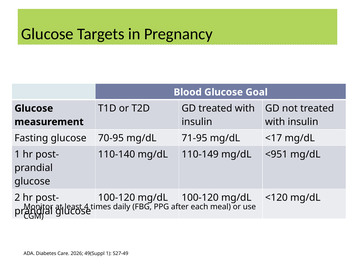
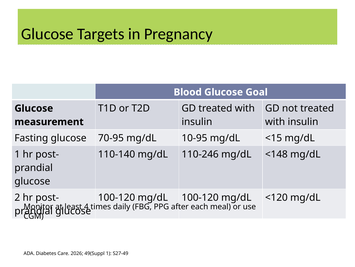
71-95: 71-95 -> 10-95
<17: <17 -> <15
110-149: 110-149 -> 110-246
<951: <951 -> <148
